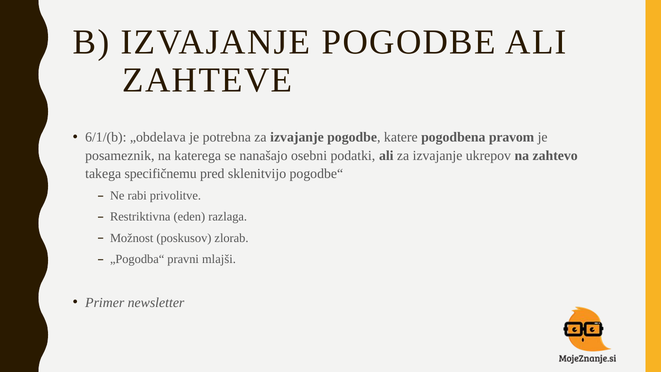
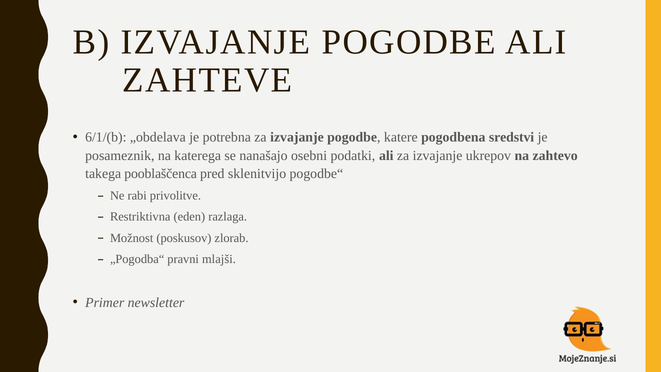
pravom: pravom -> sredstvi
specifičnemu: specifičnemu -> pooblaščenca
